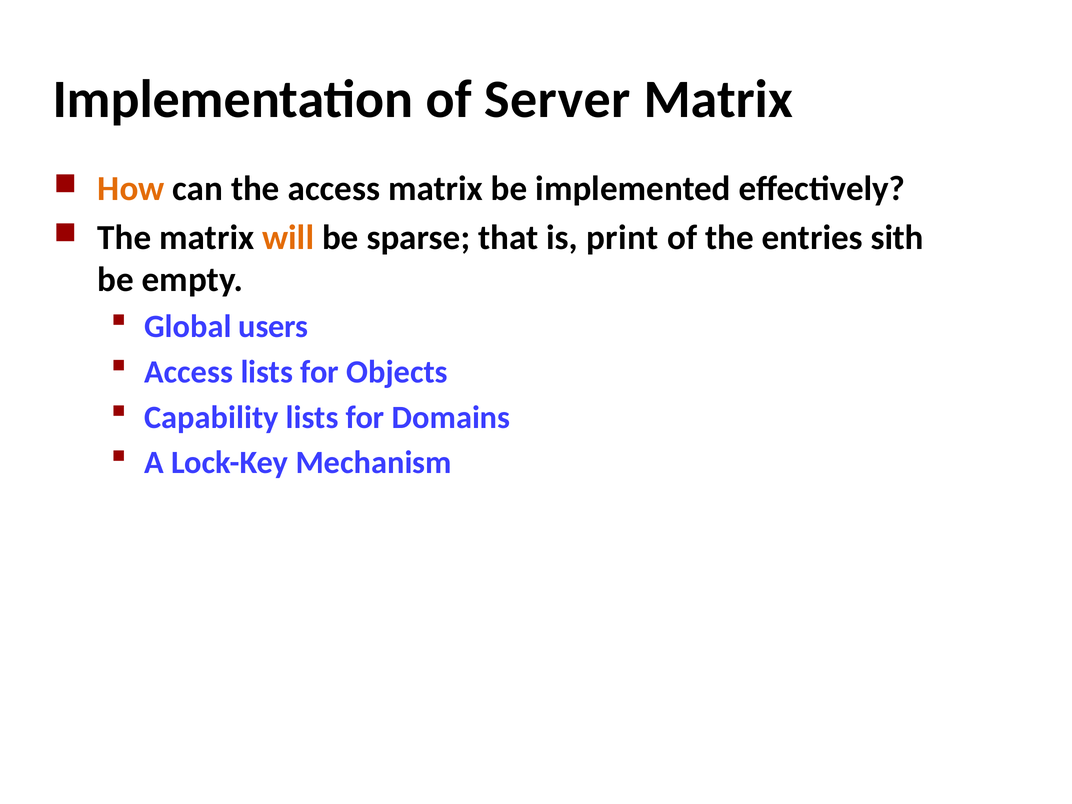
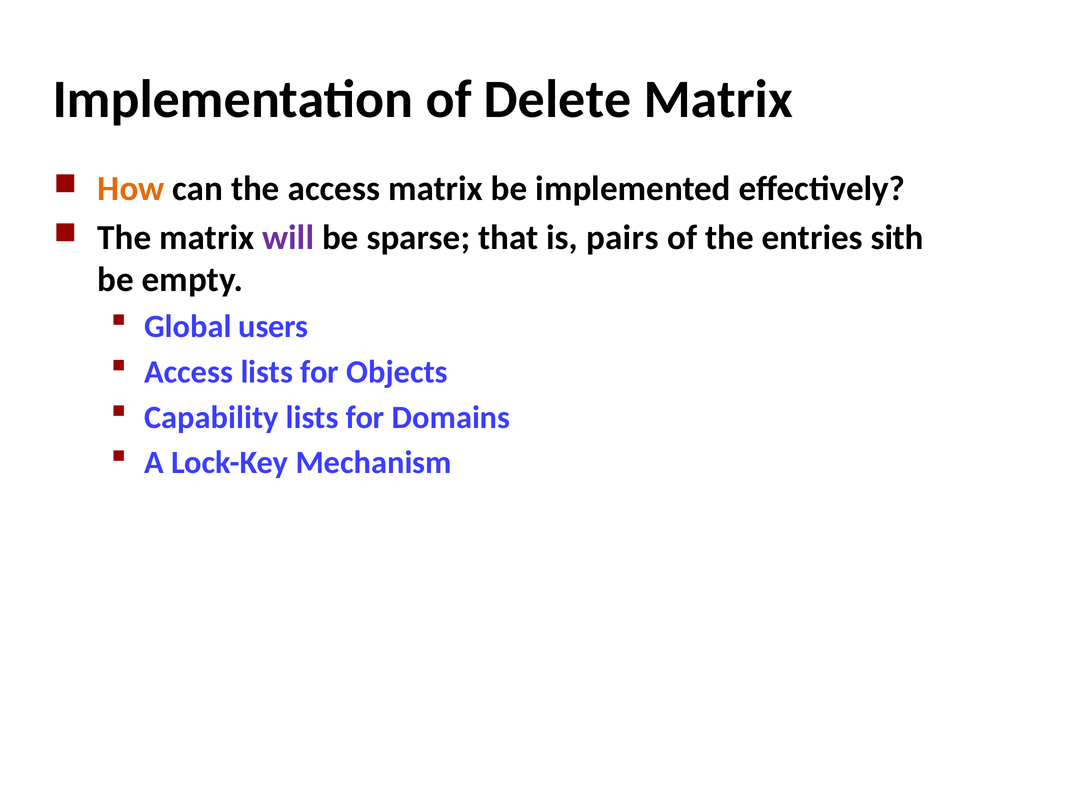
Server: Server -> Delete
will colour: orange -> purple
print: print -> pairs
